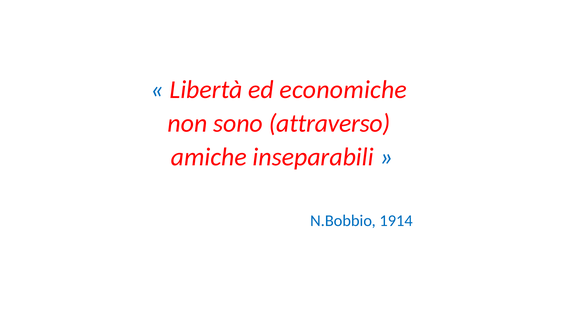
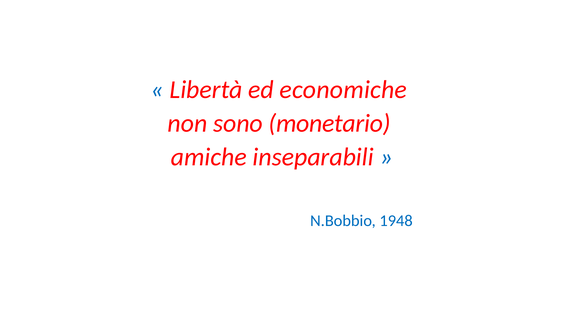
attraverso: attraverso -> monetario
1914: 1914 -> 1948
